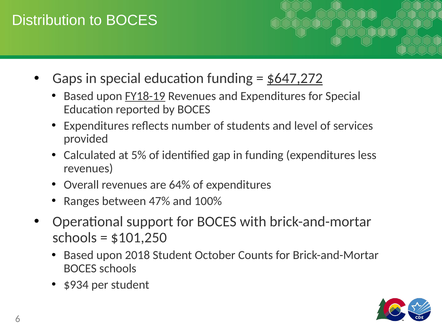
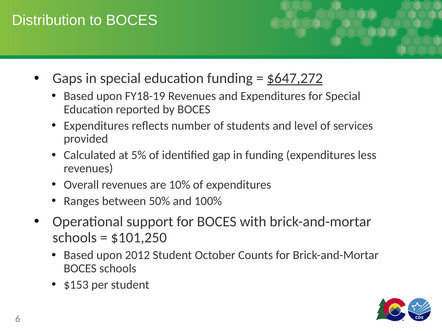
FY18-19 underline: present -> none
64%: 64% -> 10%
47%: 47% -> 50%
2018: 2018 -> 2012
$934: $934 -> $153
